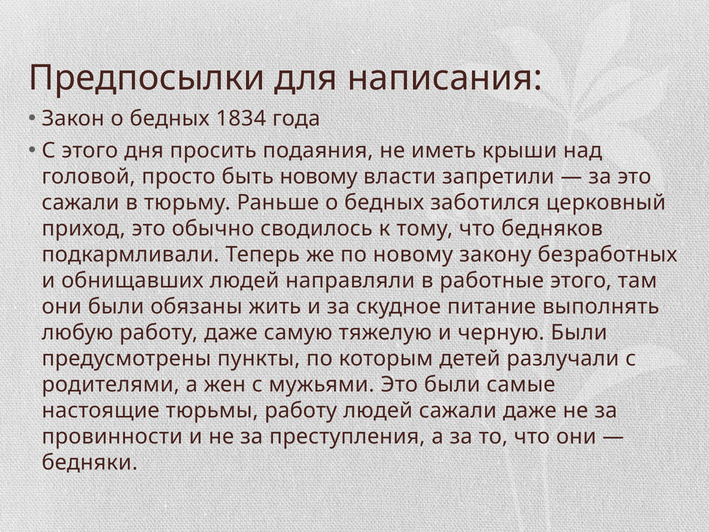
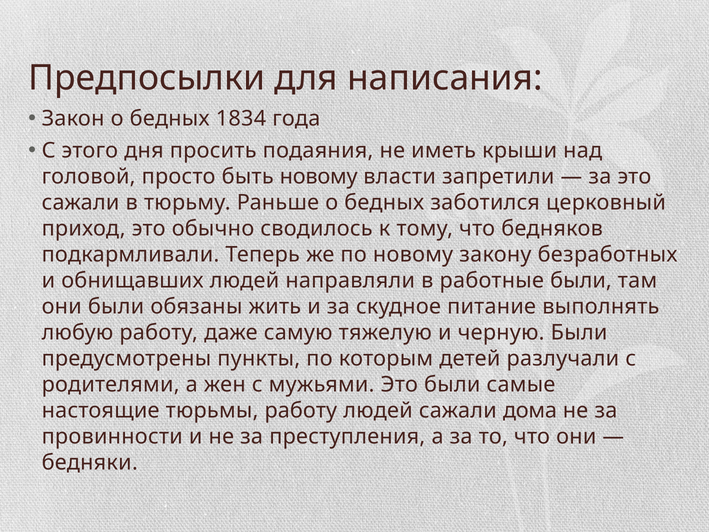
работные этого: этого -> были
сажали даже: даже -> дома
